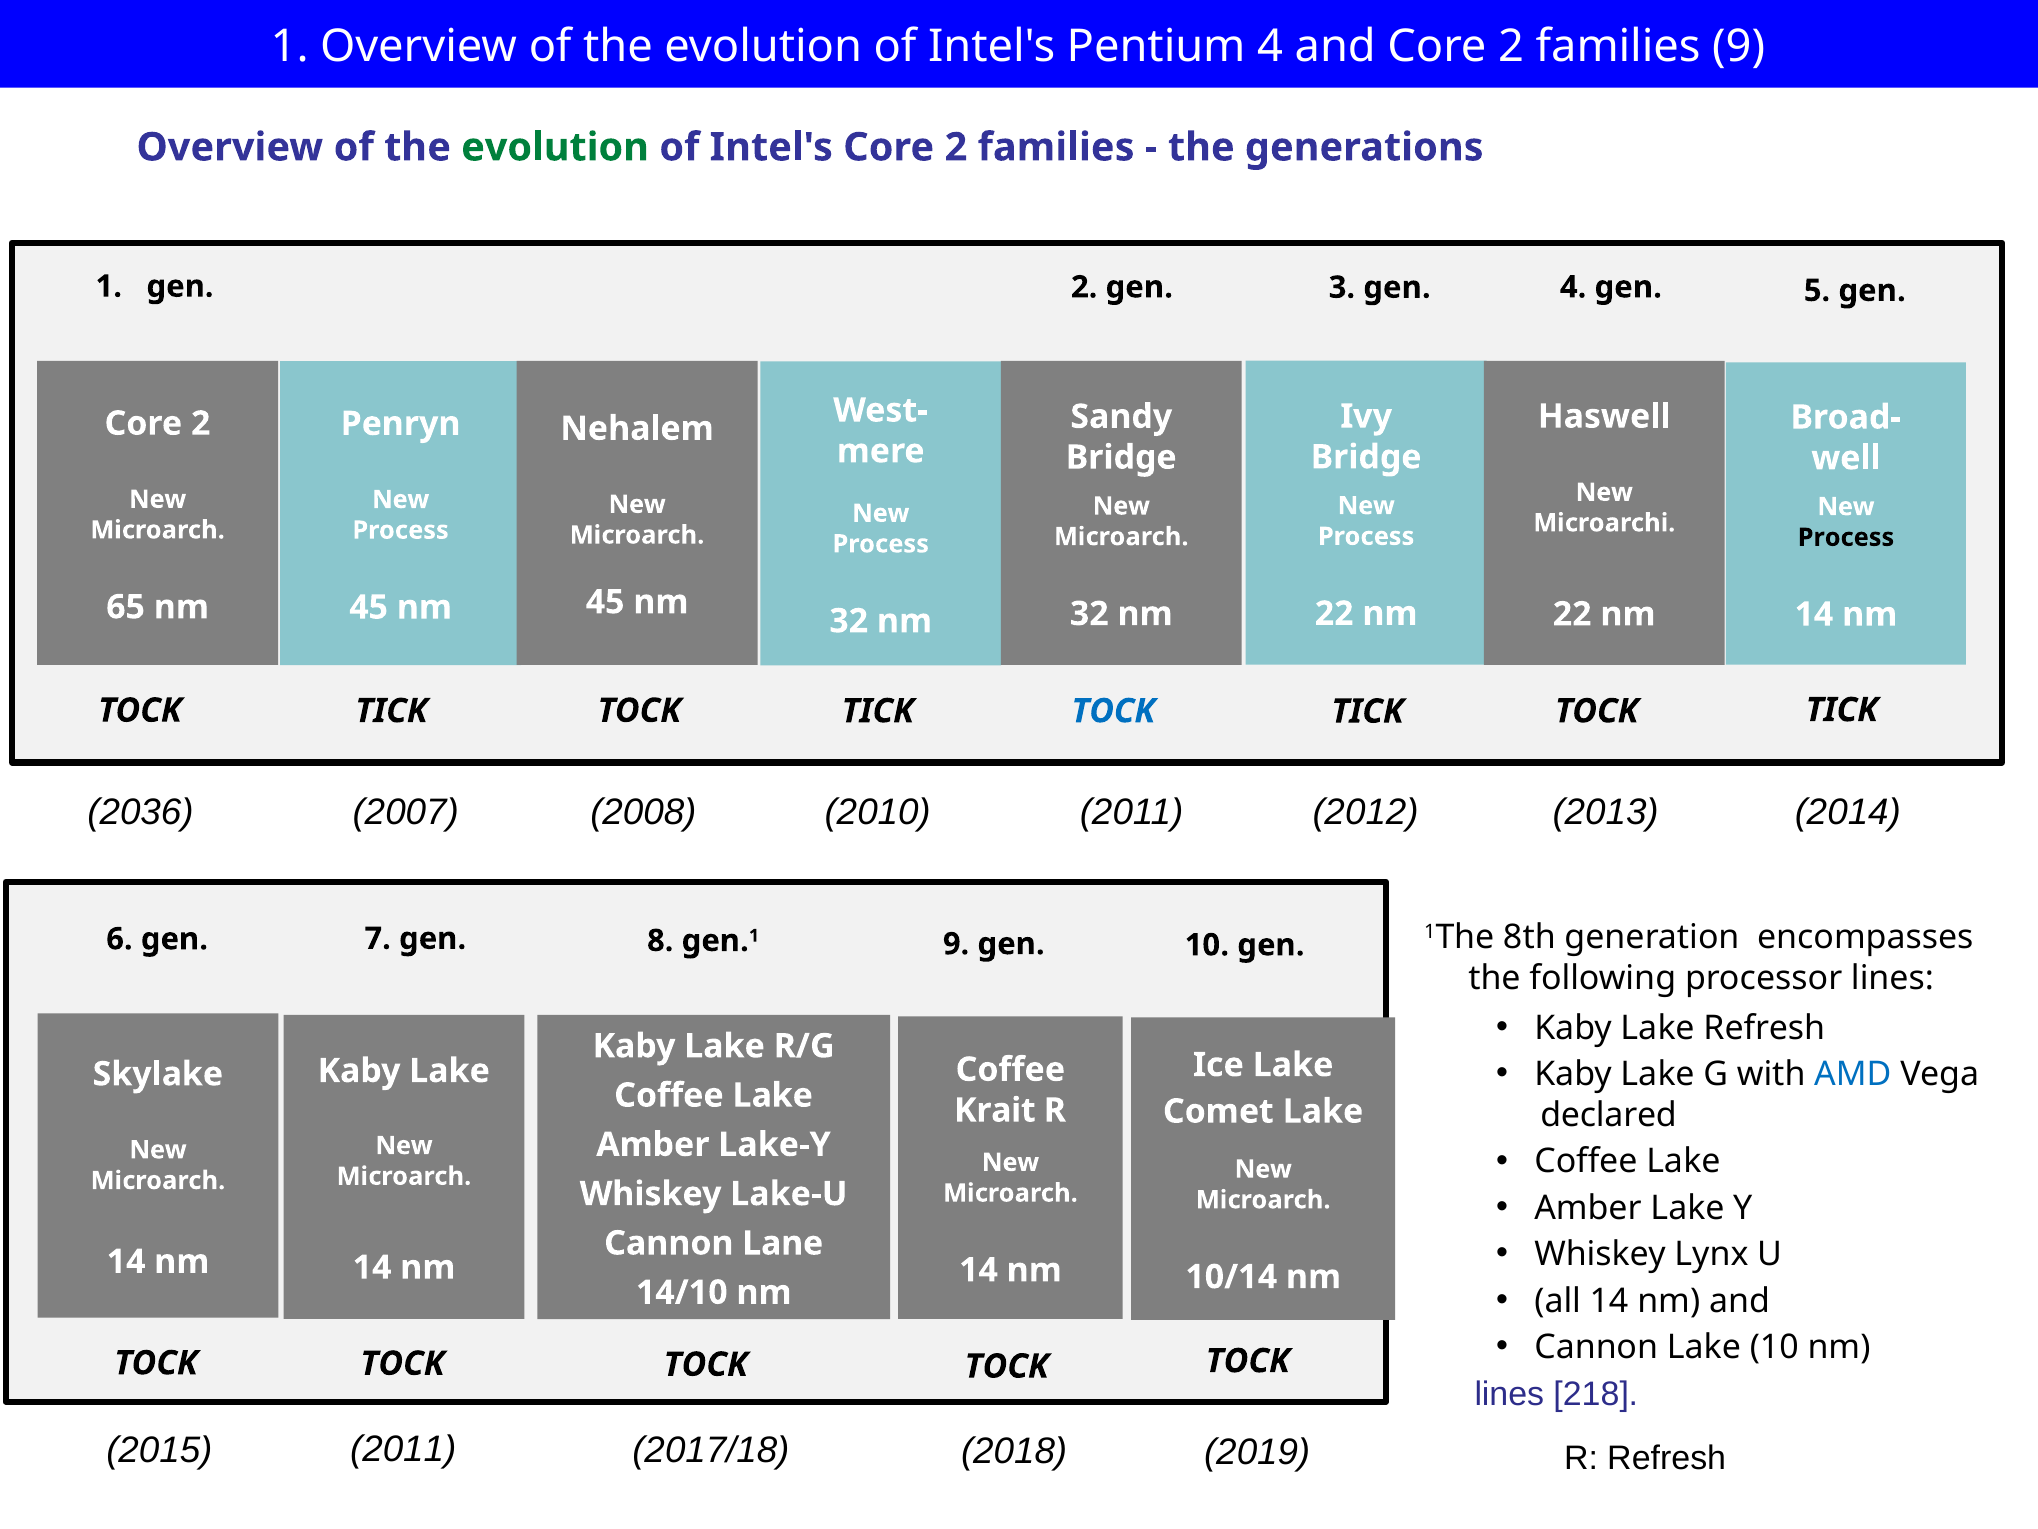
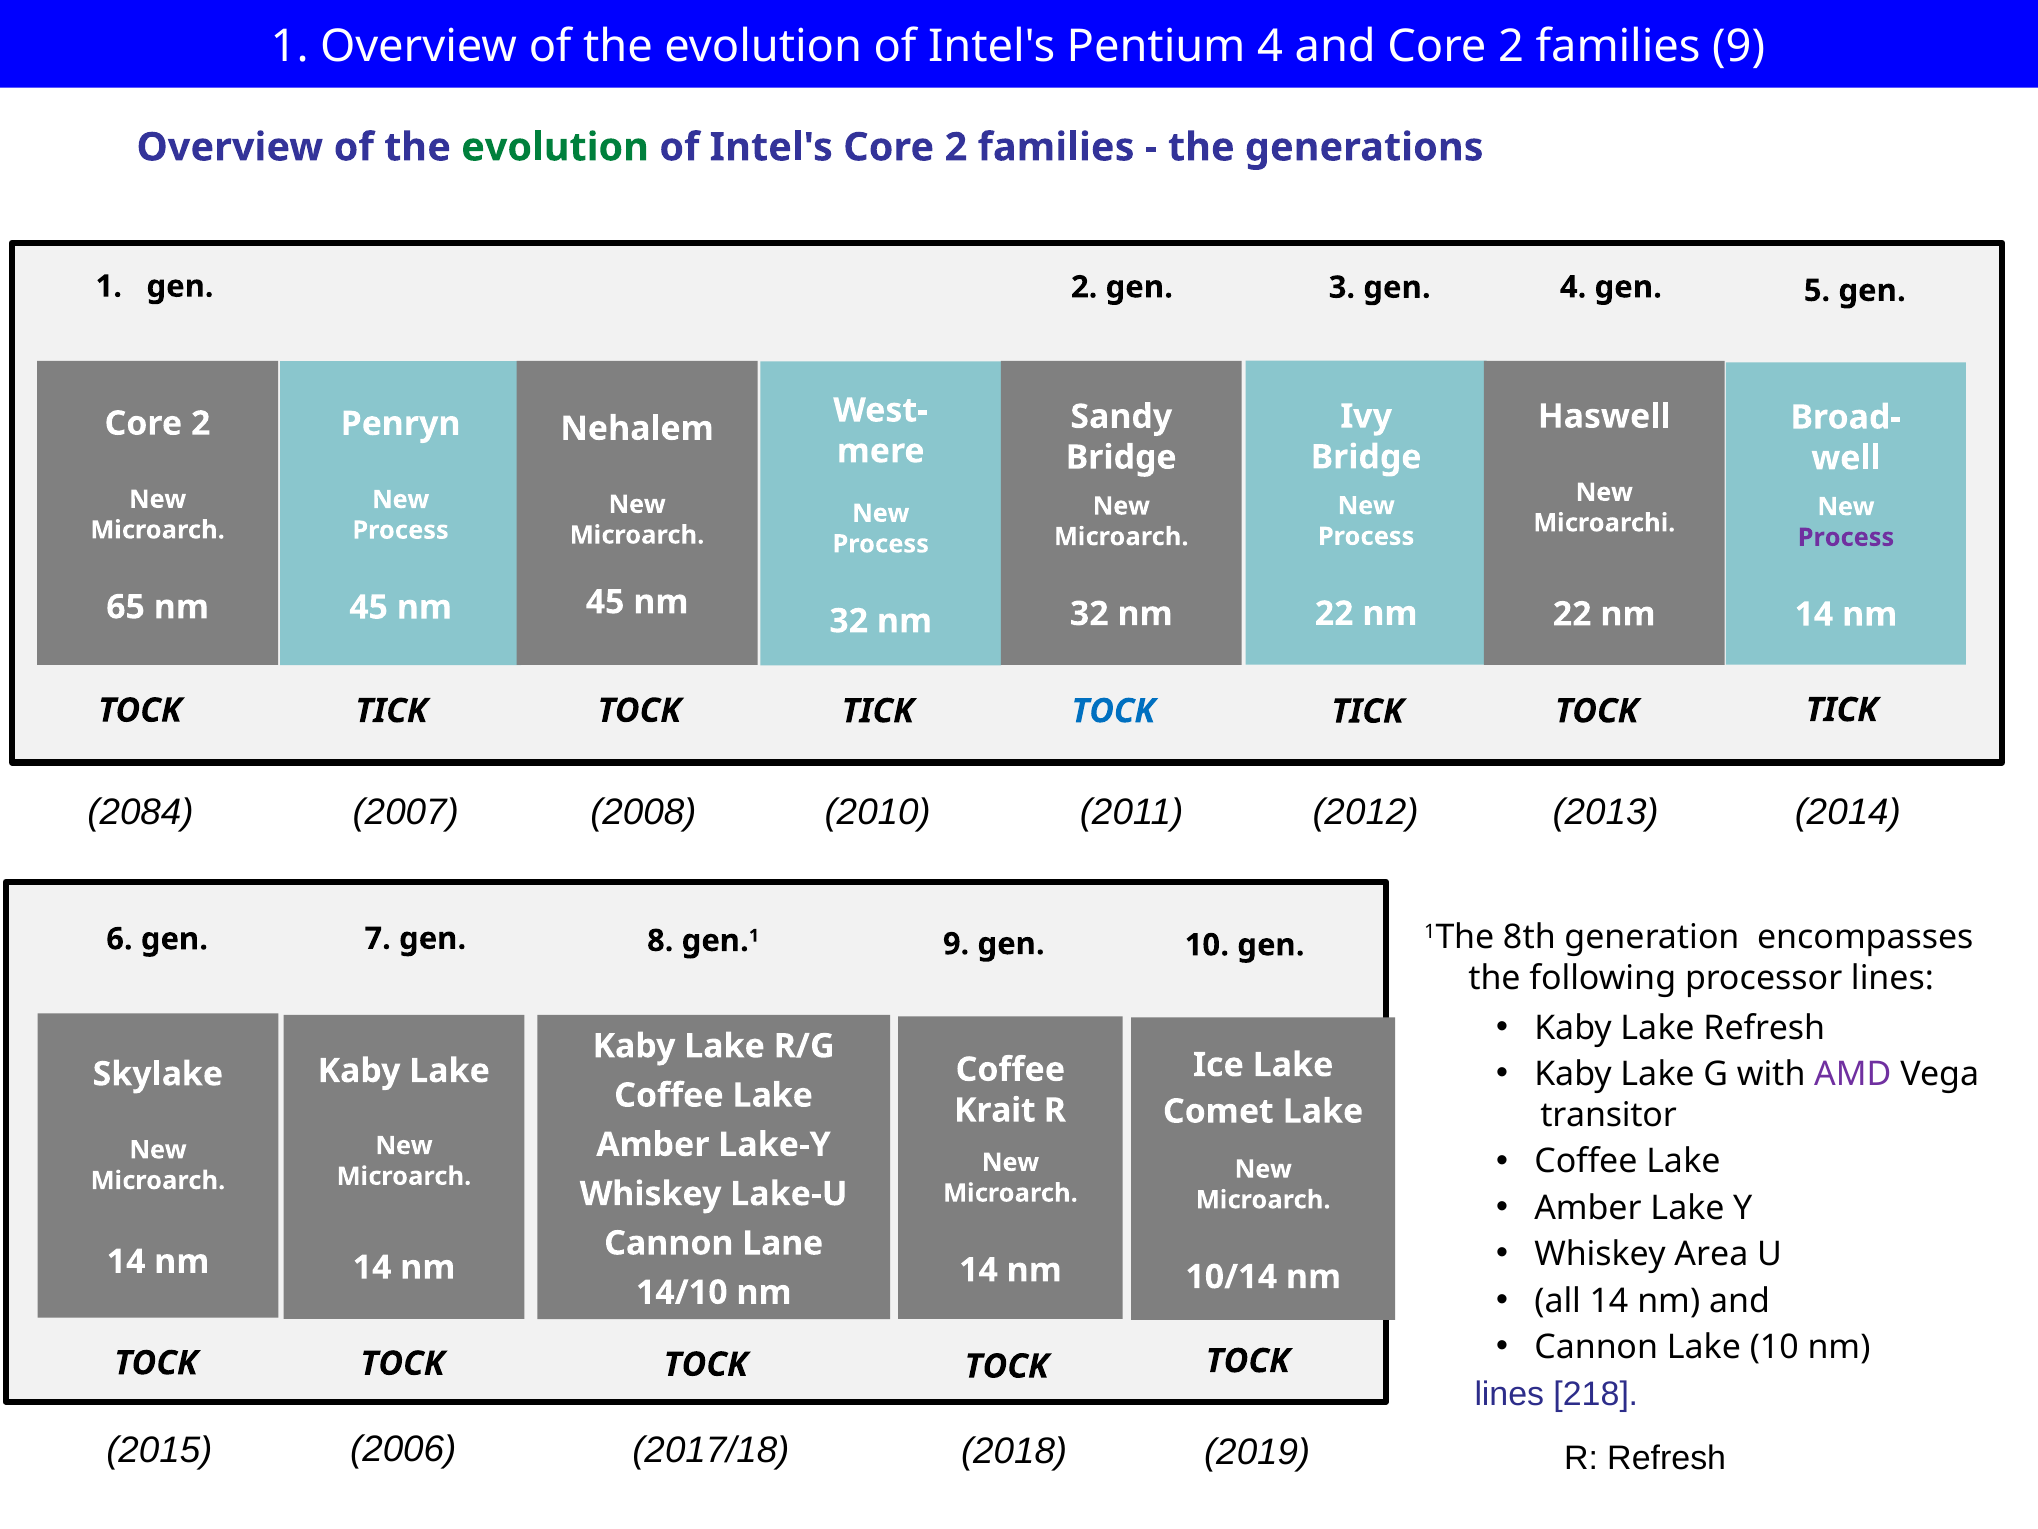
Process at (1846, 537) colour: black -> purple
2036: 2036 -> 2084
AMD colour: blue -> purple
declared: declared -> transitor
Lynx: Lynx -> Area
2015 2011: 2011 -> 2006
